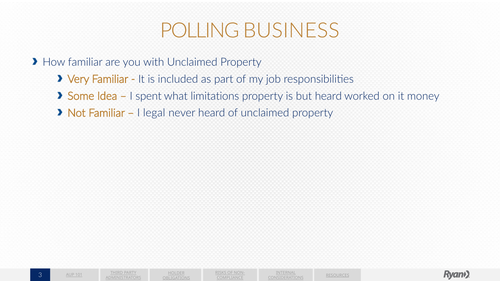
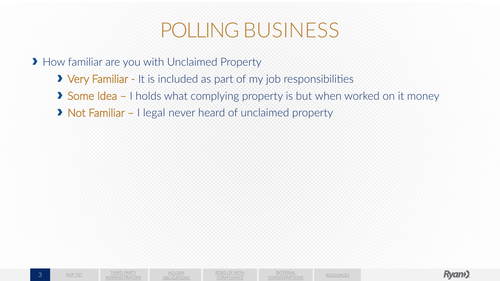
spent: spent -> holds
limitations: limitations -> complying
but heard: heard -> when
